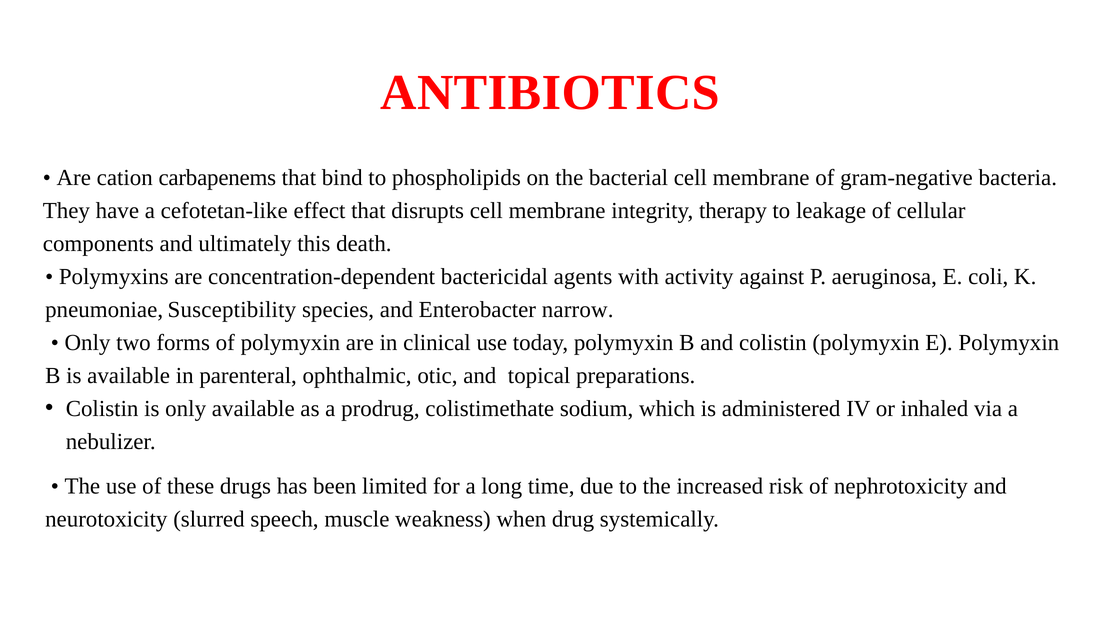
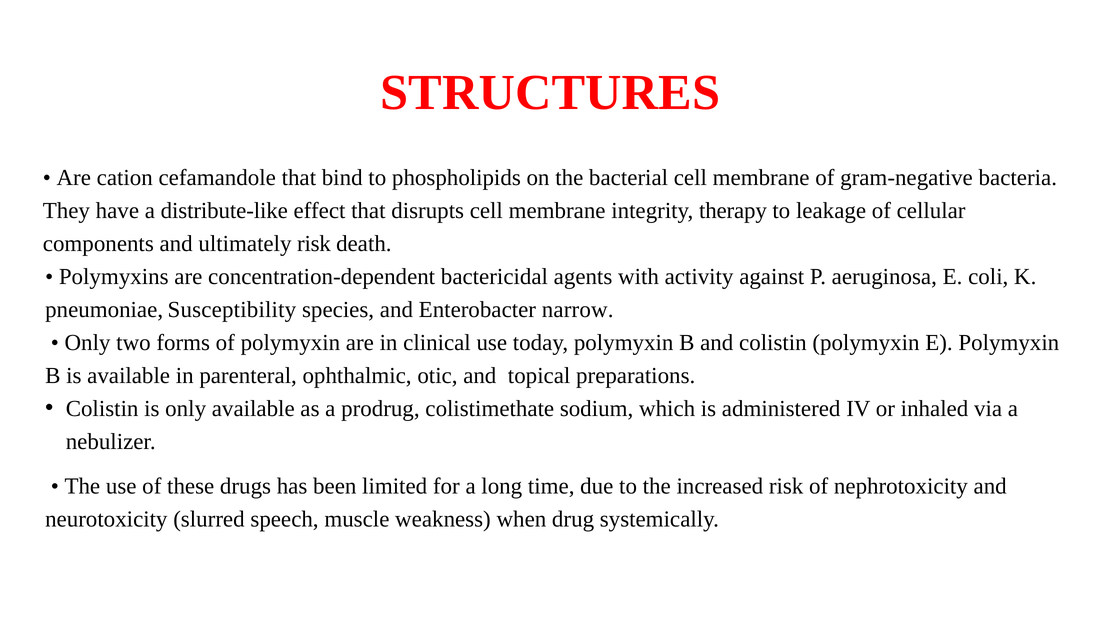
ANTIBIOTICS: ANTIBIOTICS -> STRUCTURES
carbapenems: carbapenems -> cefamandole
cefotetan-like: cefotetan-like -> distribute-like
ultimately this: this -> risk
